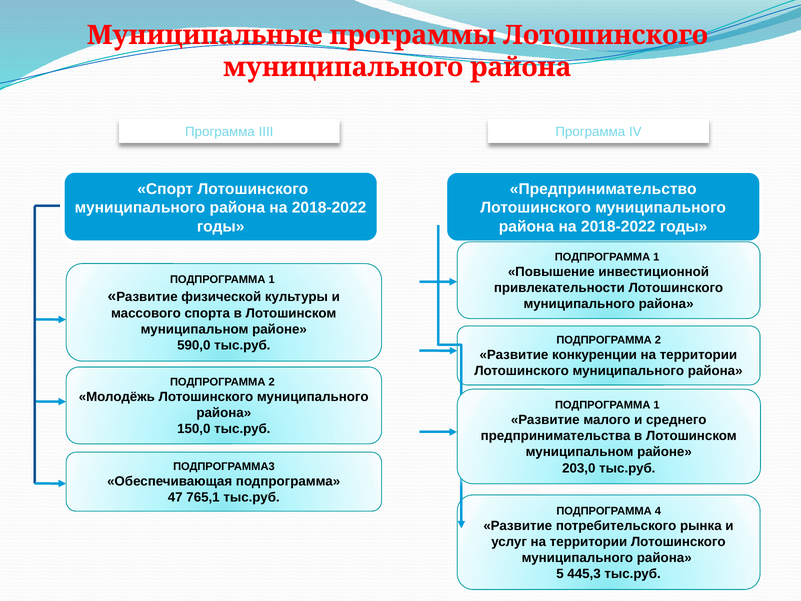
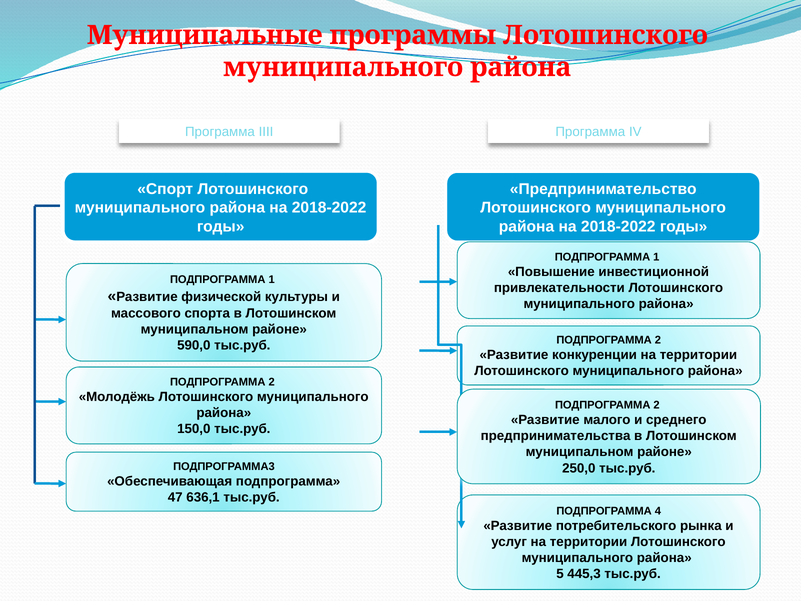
1 at (657, 405): 1 -> 2
203,0: 203,0 -> 250,0
765,1: 765,1 -> 636,1
